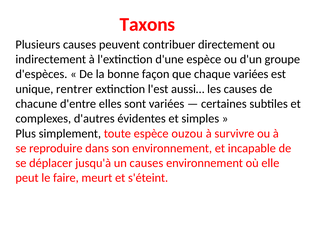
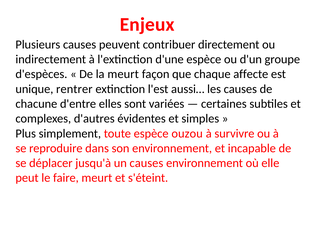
Taxons: Taxons -> Enjeux
la bonne: bonne -> meurt
chaque variées: variées -> affecte
